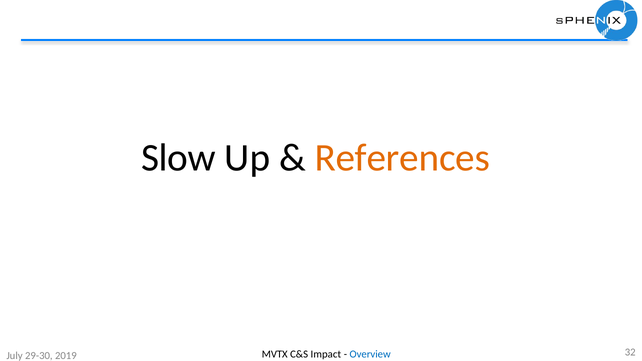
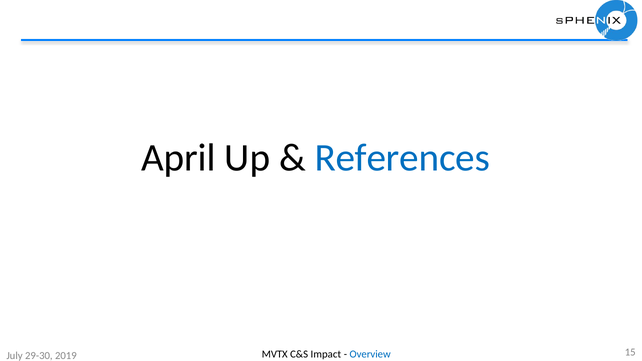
Slow: Slow -> April
References colour: orange -> blue
32: 32 -> 15
